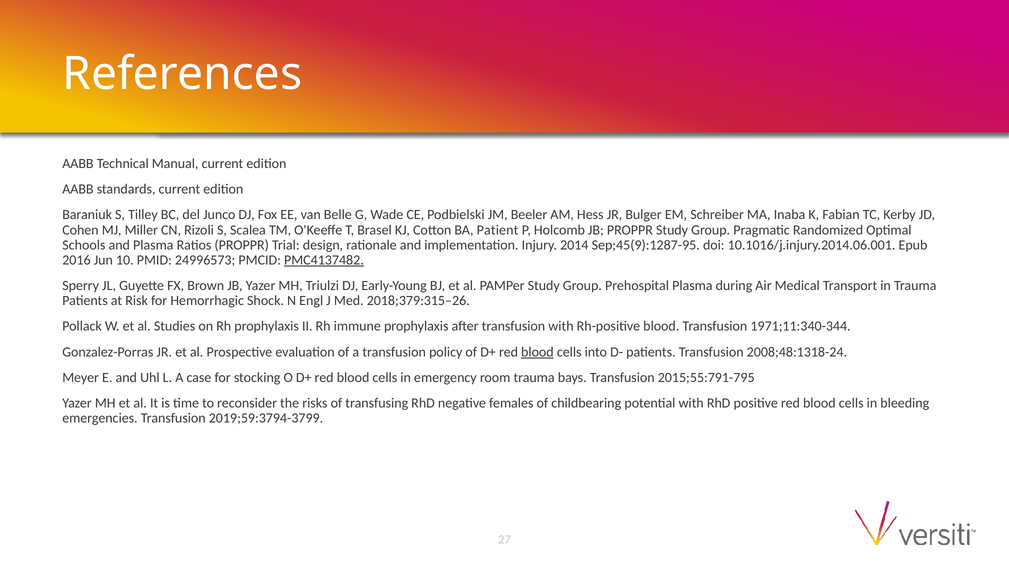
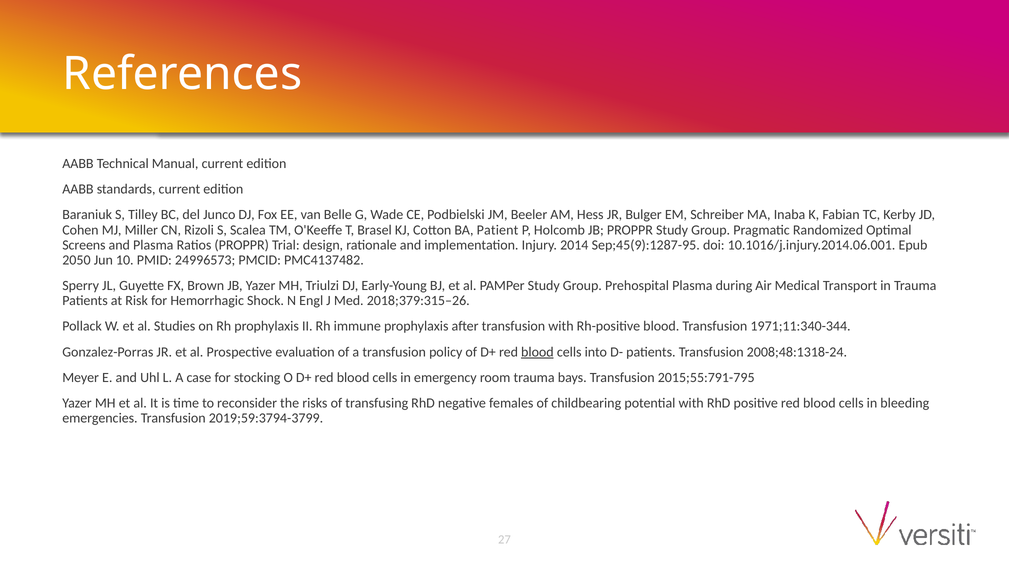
Schools: Schools -> Screens
2016: 2016 -> 2050
PMC4137482 underline: present -> none
